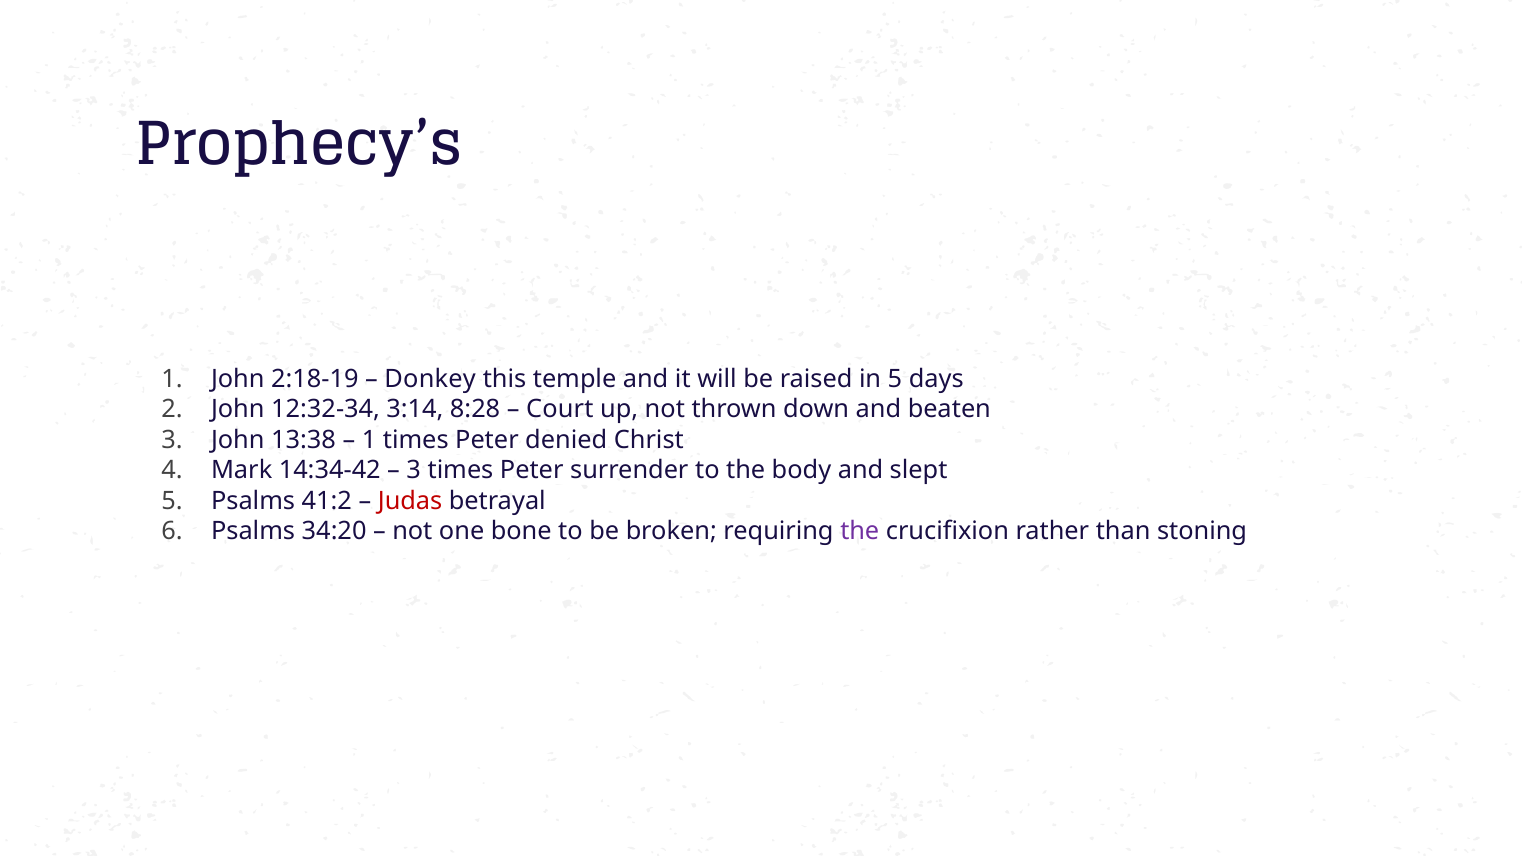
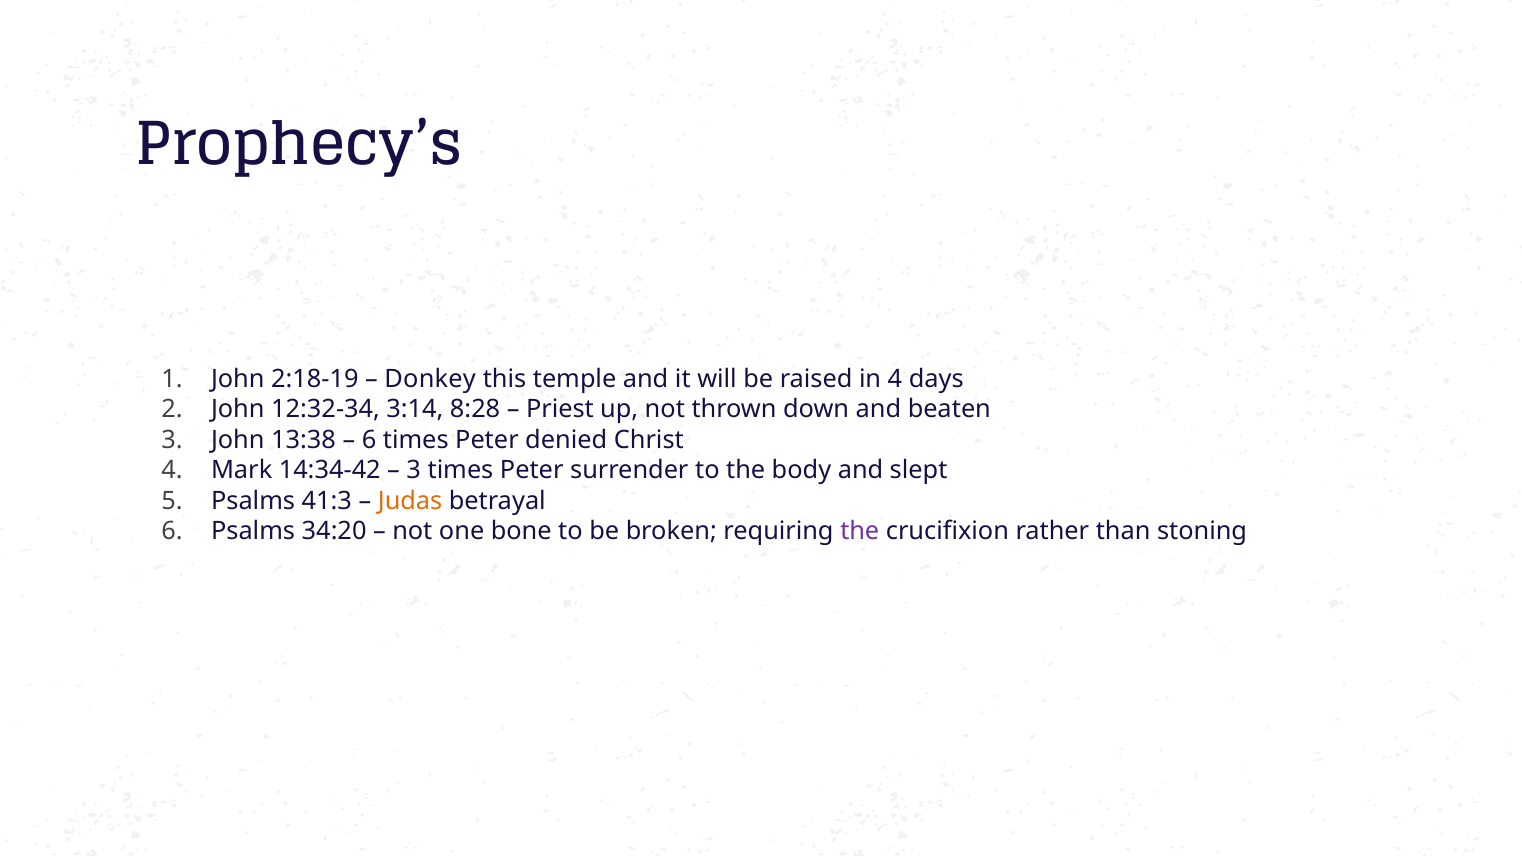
in 5: 5 -> 4
Court: Court -> Priest
1 at (369, 440): 1 -> 6
41:2: 41:2 -> 41:3
Judas colour: red -> orange
